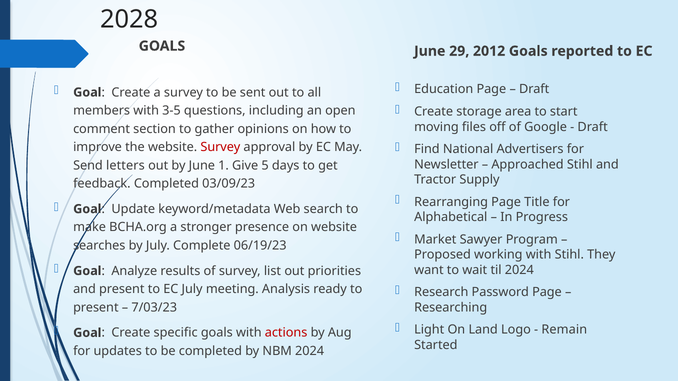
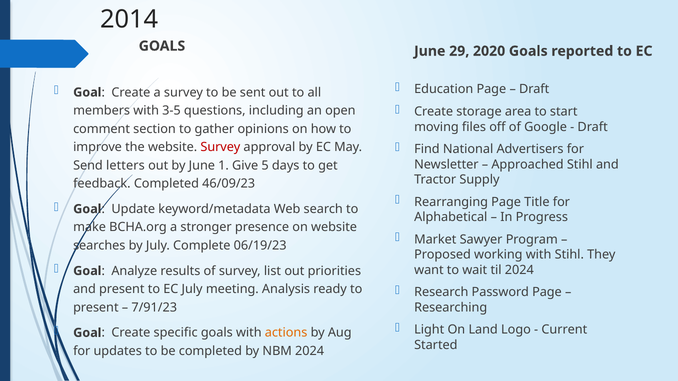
2028: 2028 -> 2014
2012: 2012 -> 2020
03/09/23: 03/09/23 -> 46/09/23
7/03/23: 7/03/23 -> 7/91/23
Remain: Remain -> Current
actions colour: red -> orange
